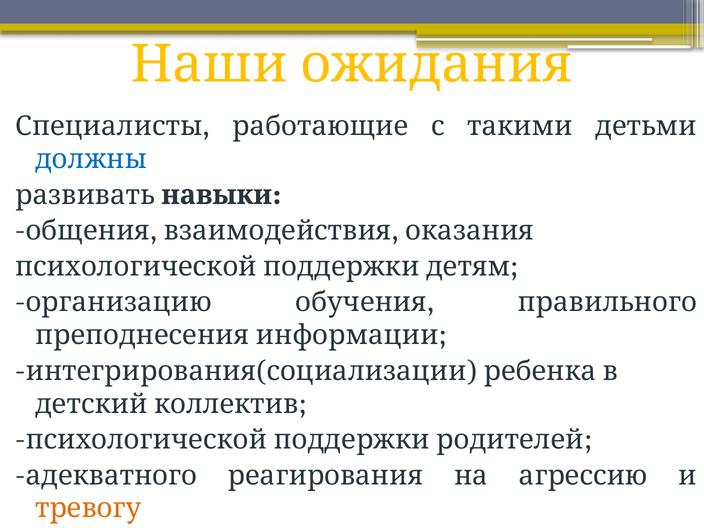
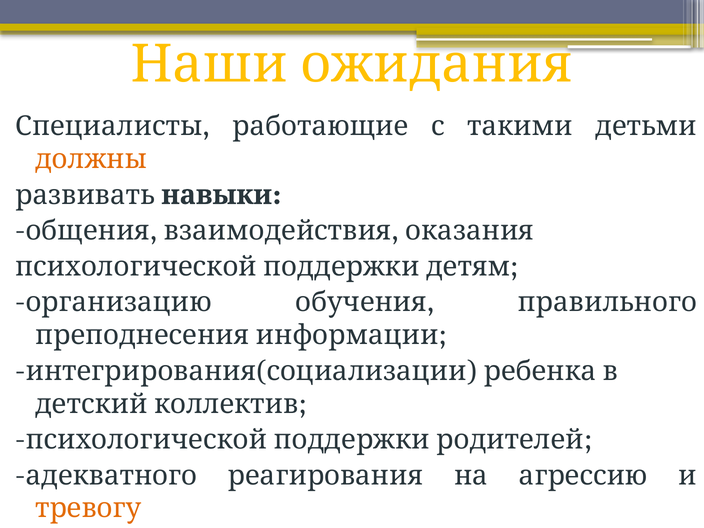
должны colour: blue -> orange
